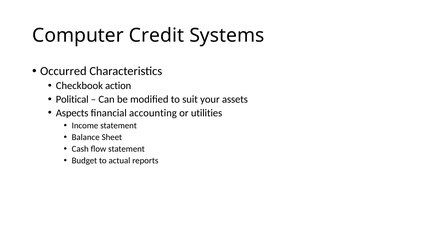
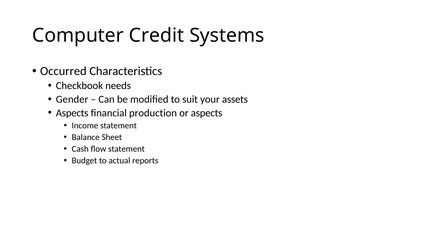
action: action -> needs
Political: Political -> Gender
accounting: accounting -> production
or utilities: utilities -> aspects
